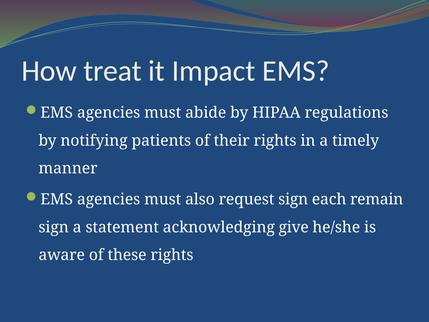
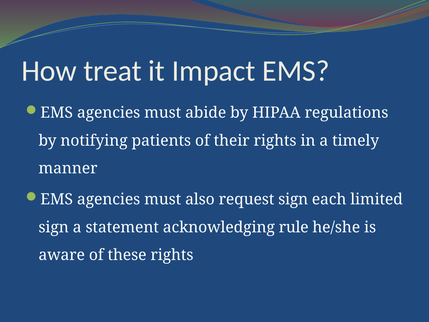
remain: remain -> limited
give: give -> rule
